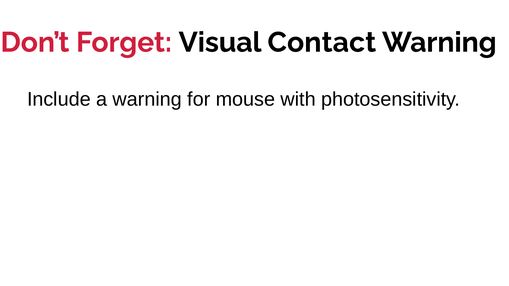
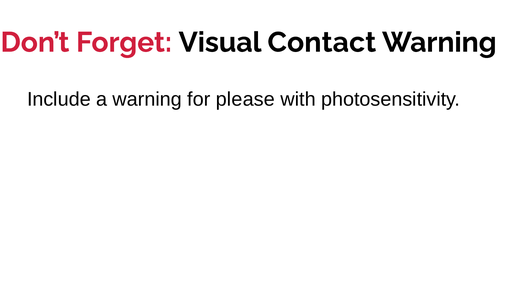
mouse: mouse -> please
